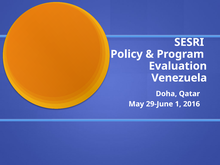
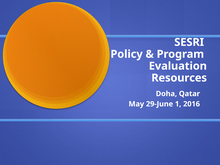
Venezuela: Venezuela -> Resources
